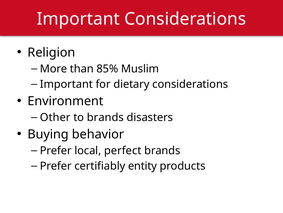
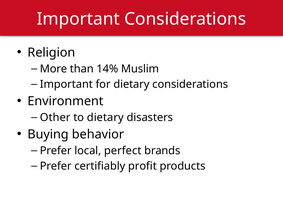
85%: 85% -> 14%
to brands: brands -> dietary
entity: entity -> profit
